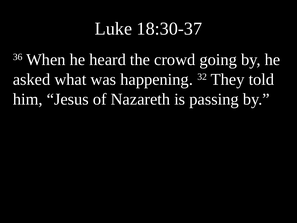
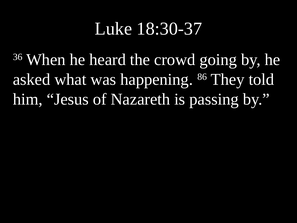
32: 32 -> 86
